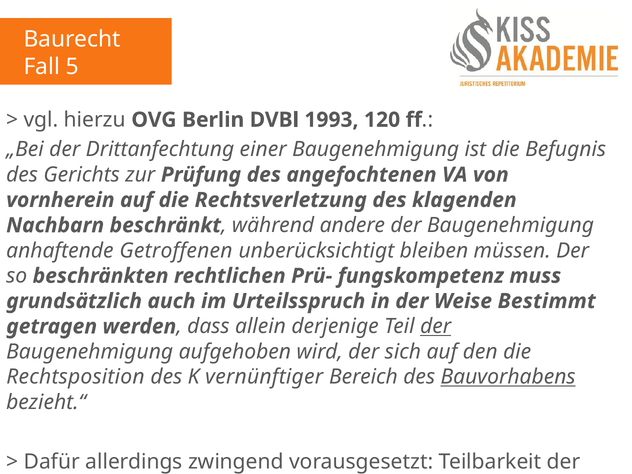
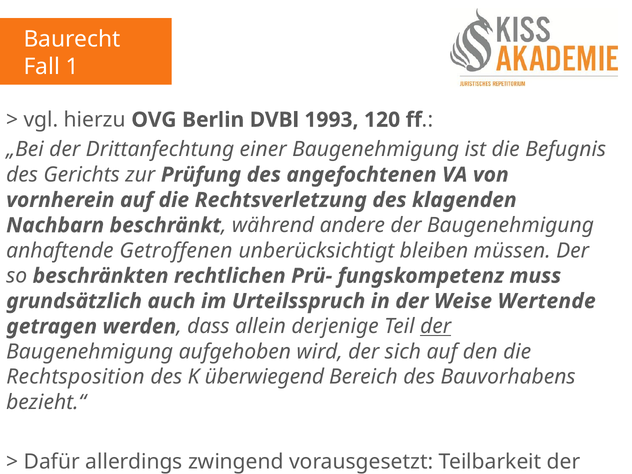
5: 5 -> 1
Bestimmt: Bestimmt -> Wertende
vernünftiger: vernünftiger -> überwiegend
Bauvorhabens underline: present -> none
